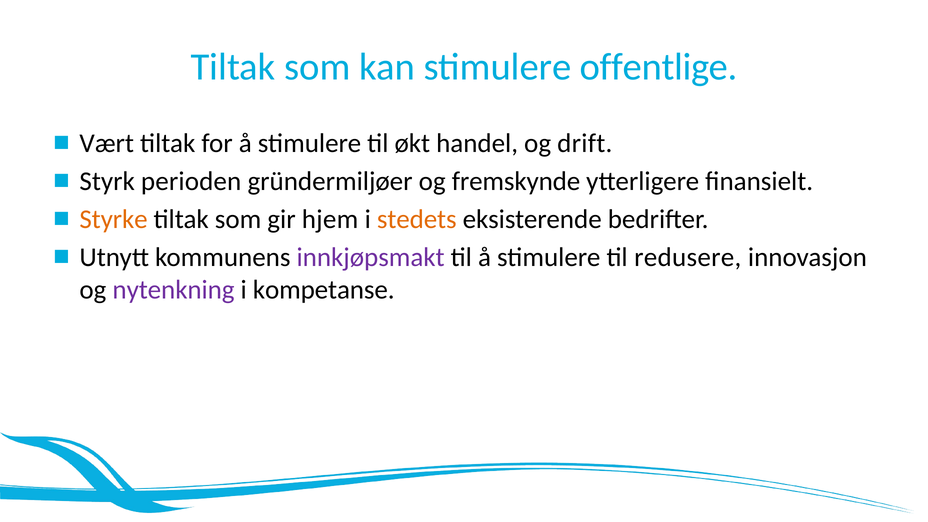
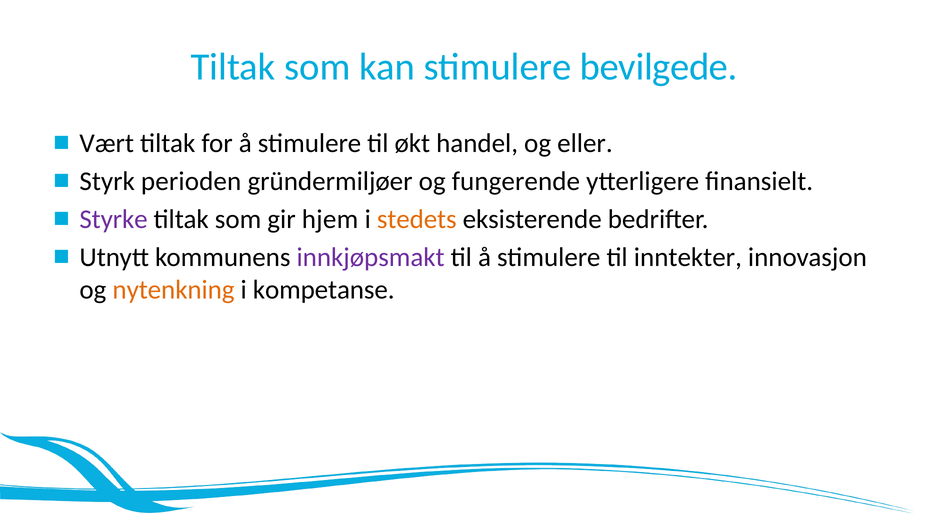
offentlige: offentlige -> bevilgede
drift: drift -> eller
fremskynde: fremskynde -> fungerende
Styrke colour: orange -> purple
redusere: redusere -> inntekter
nytenkning colour: purple -> orange
